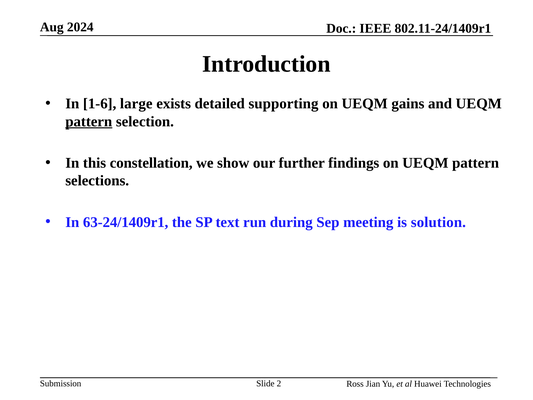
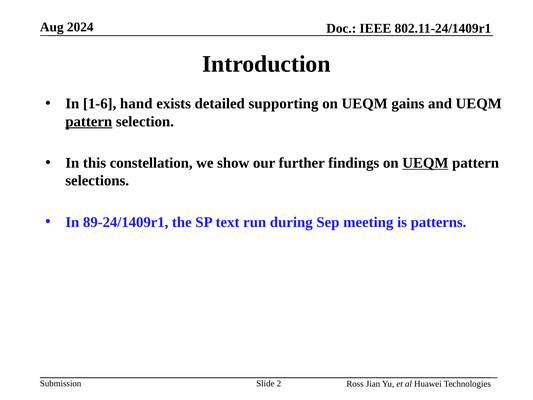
large: large -> hand
UEQM at (425, 163) underline: none -> present
63-24/1409r1: 63-24/1409r1 -> 89-24/1409r1
solution: solution -> patterns
